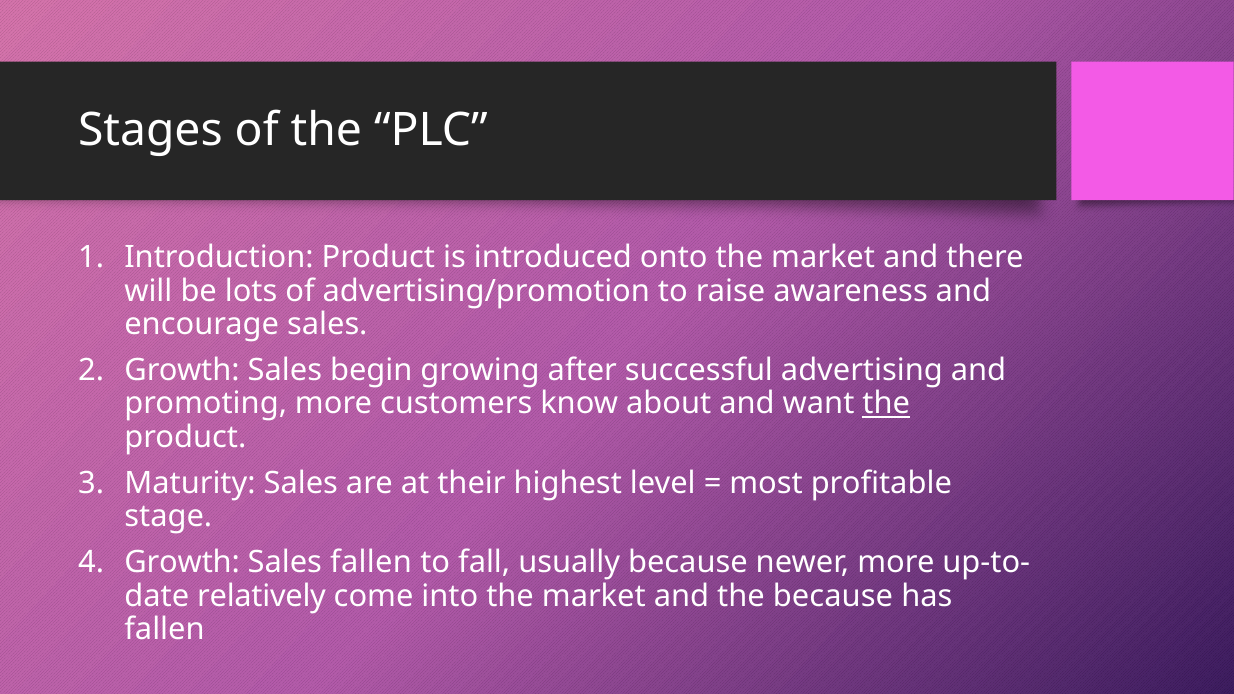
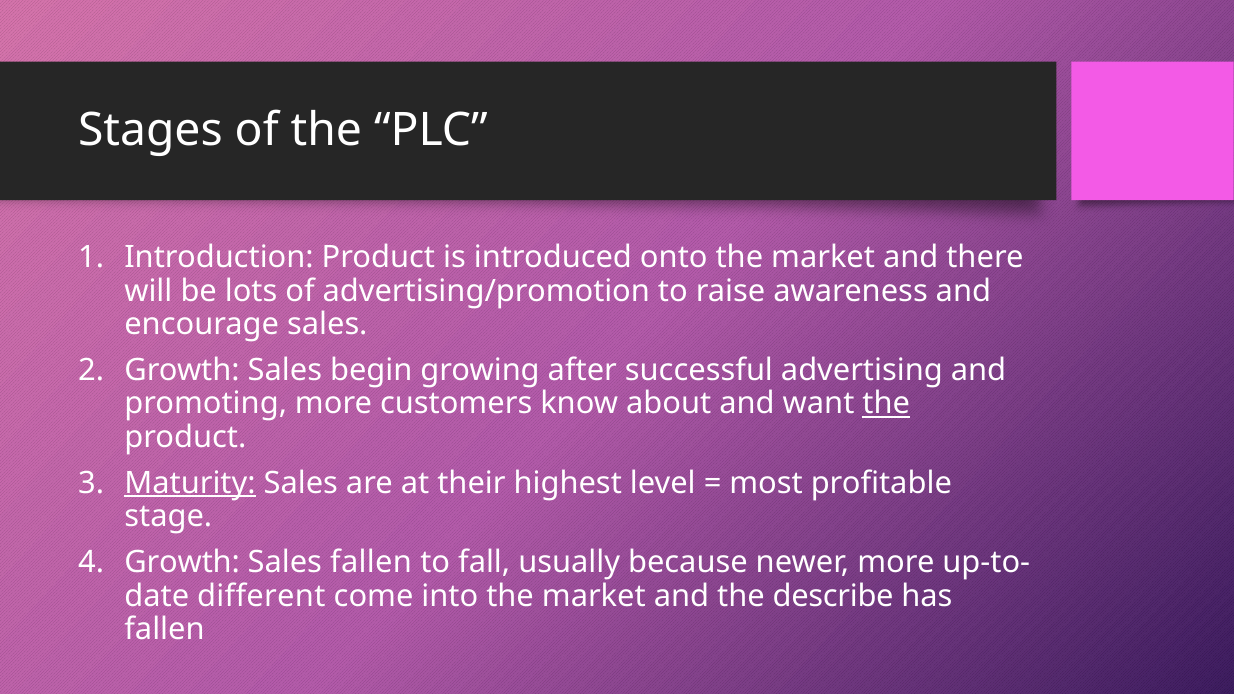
Maturity underline: none -> present
relatively: relatively -> different
the because: because -> describe
